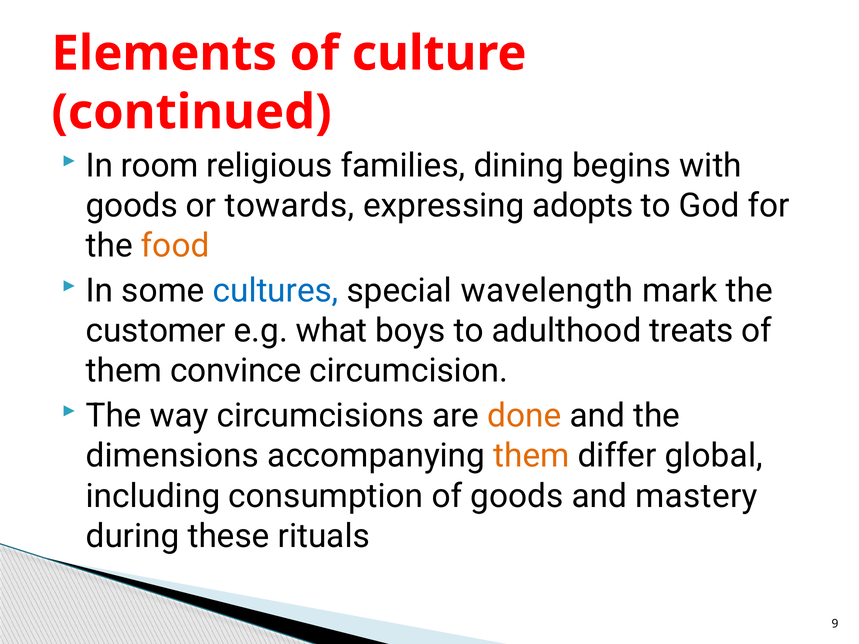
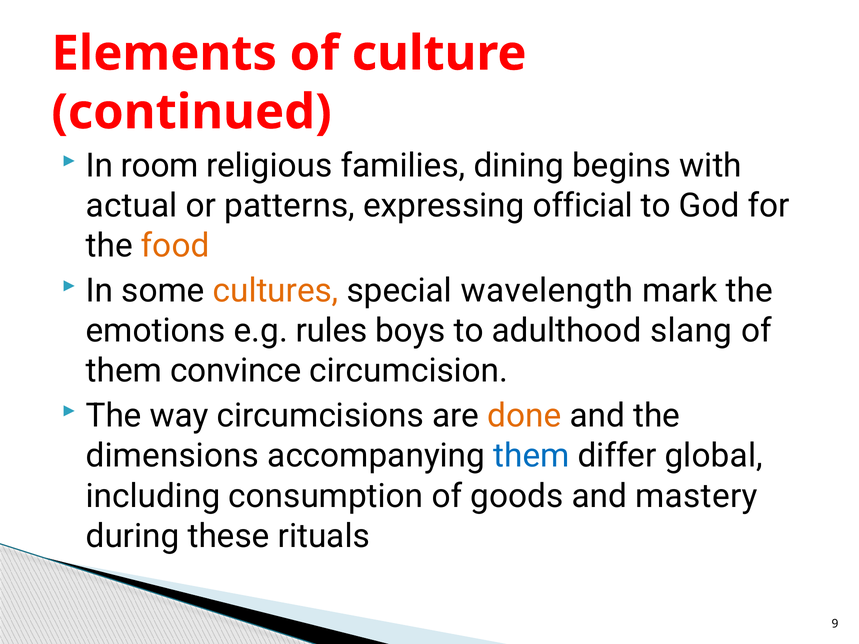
goods at (132, 206): goods -> actual
towards: towards -> patterns
adopts: adopts -> official
cultures colour: blue -> orange
customer: customer -> emotions
what: what -> rules
treats: treats -> slang
them at (531, 456) colour: orange -> blue
